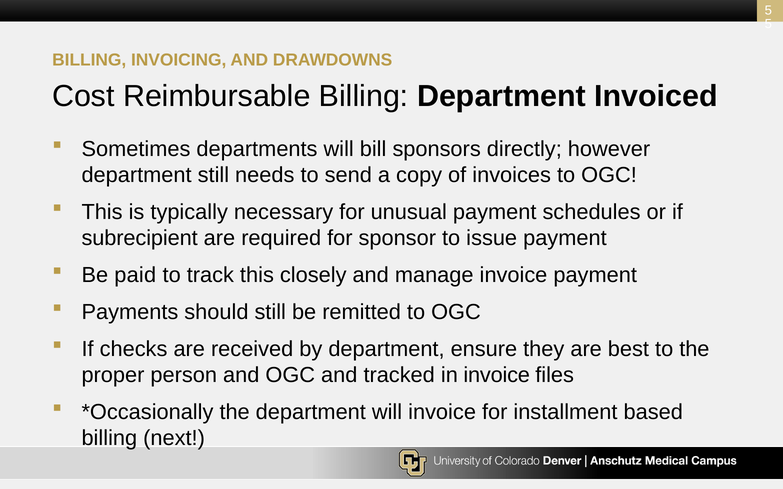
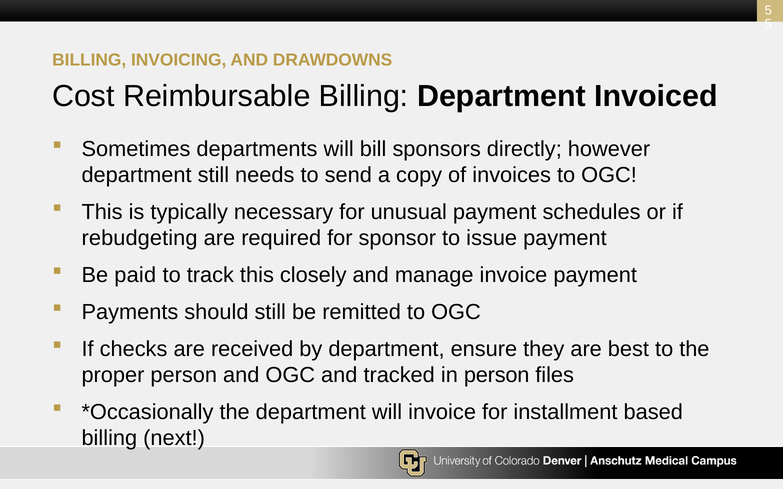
subrecipient: subrecipient -> rebudgeting
in invoice: invoice -> person
